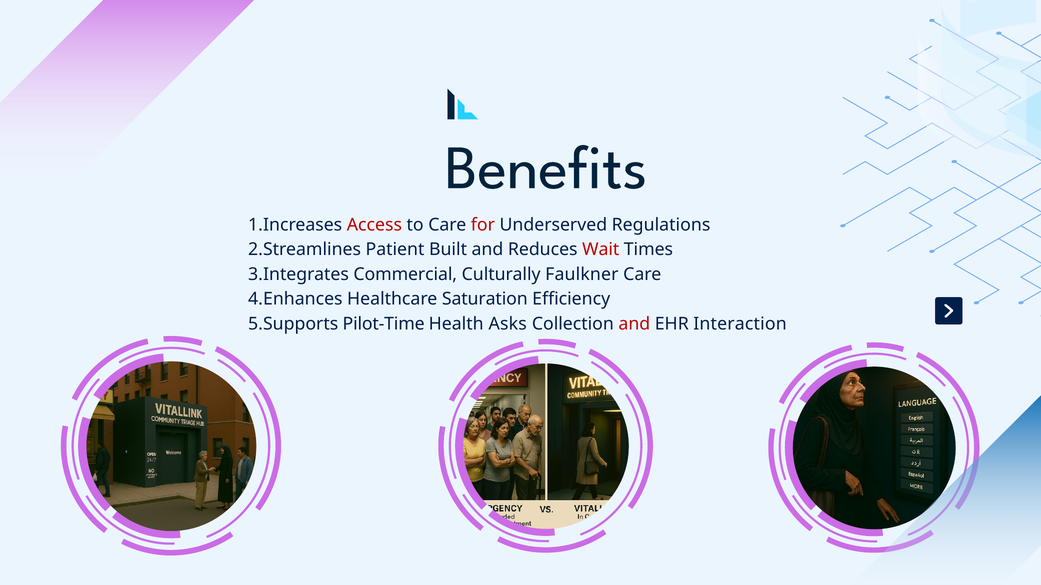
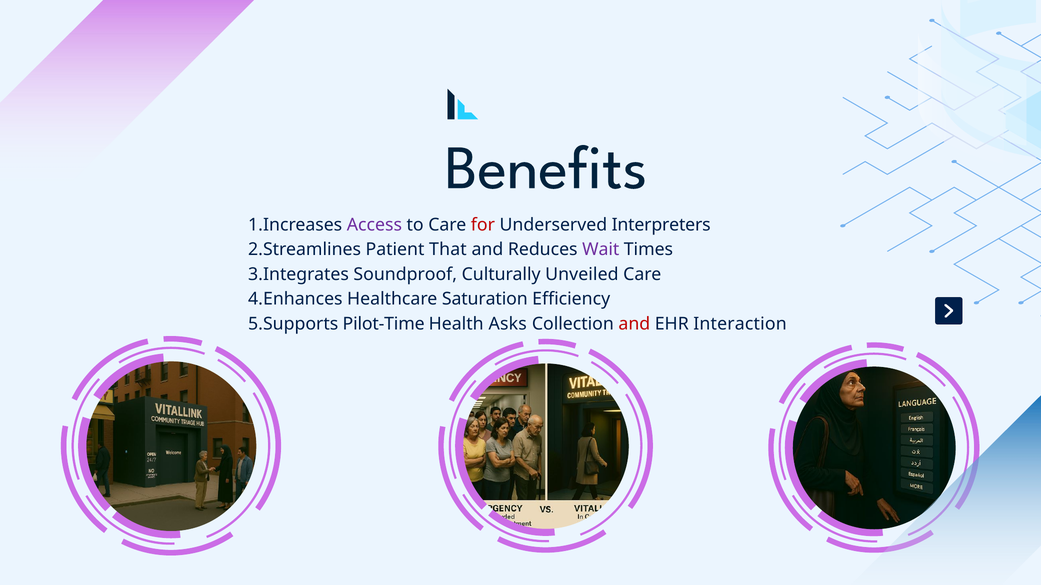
Access colour: red -> purple
Regulations: Regulations -> Interpreters
Built: Built -> That
Wait colour: red -> purple
Commercial: Commercial -> Soundproof
Faulkner: Faulkner -> Unveiled
